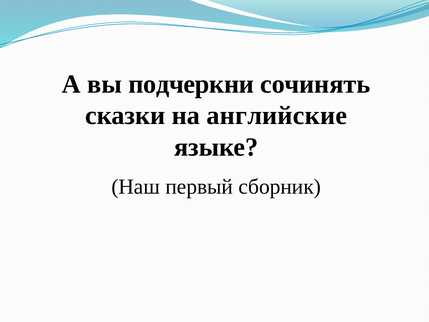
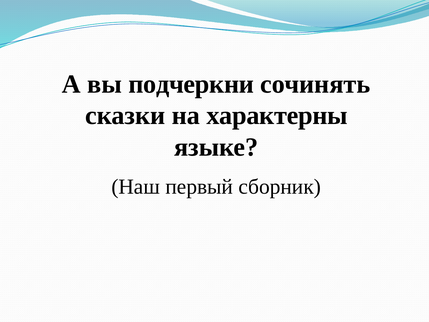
английские: английские -> характерны
